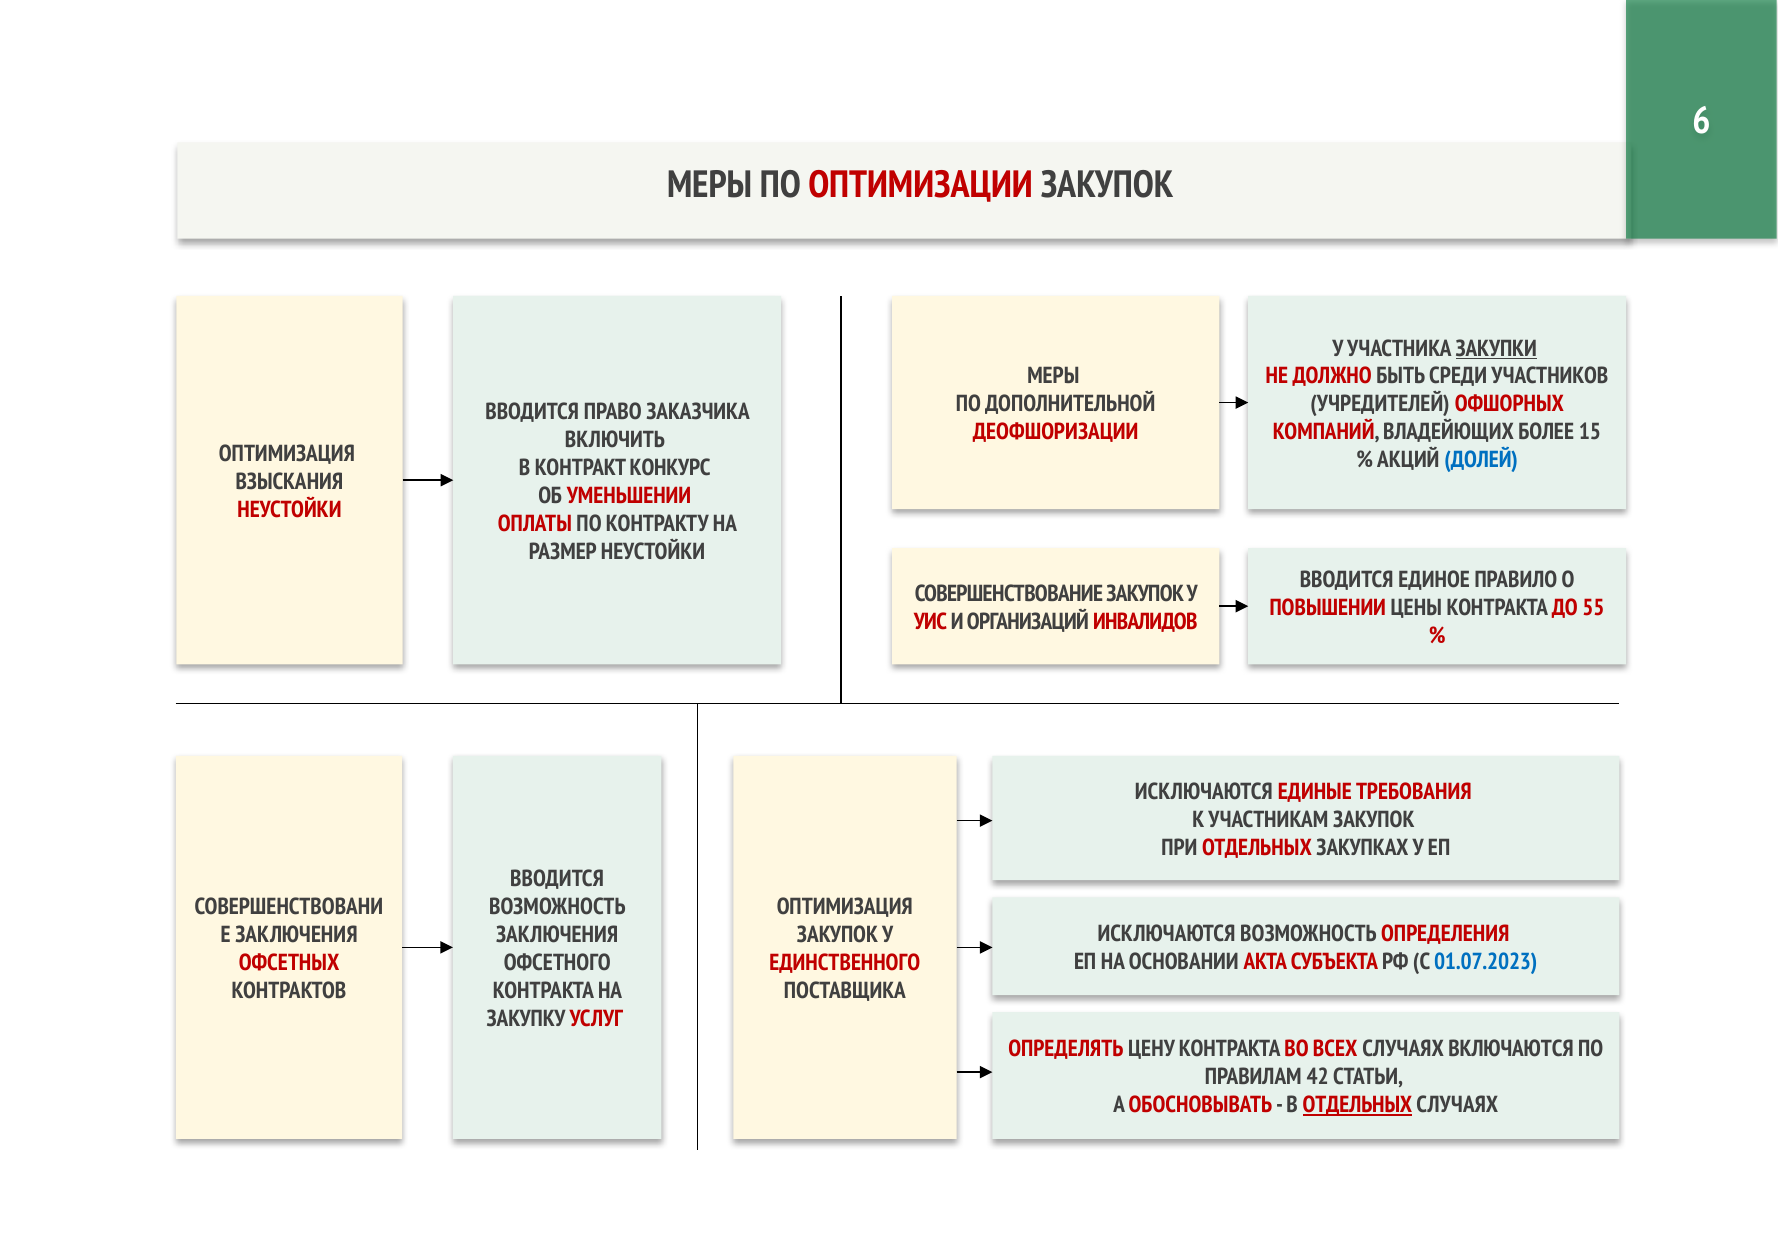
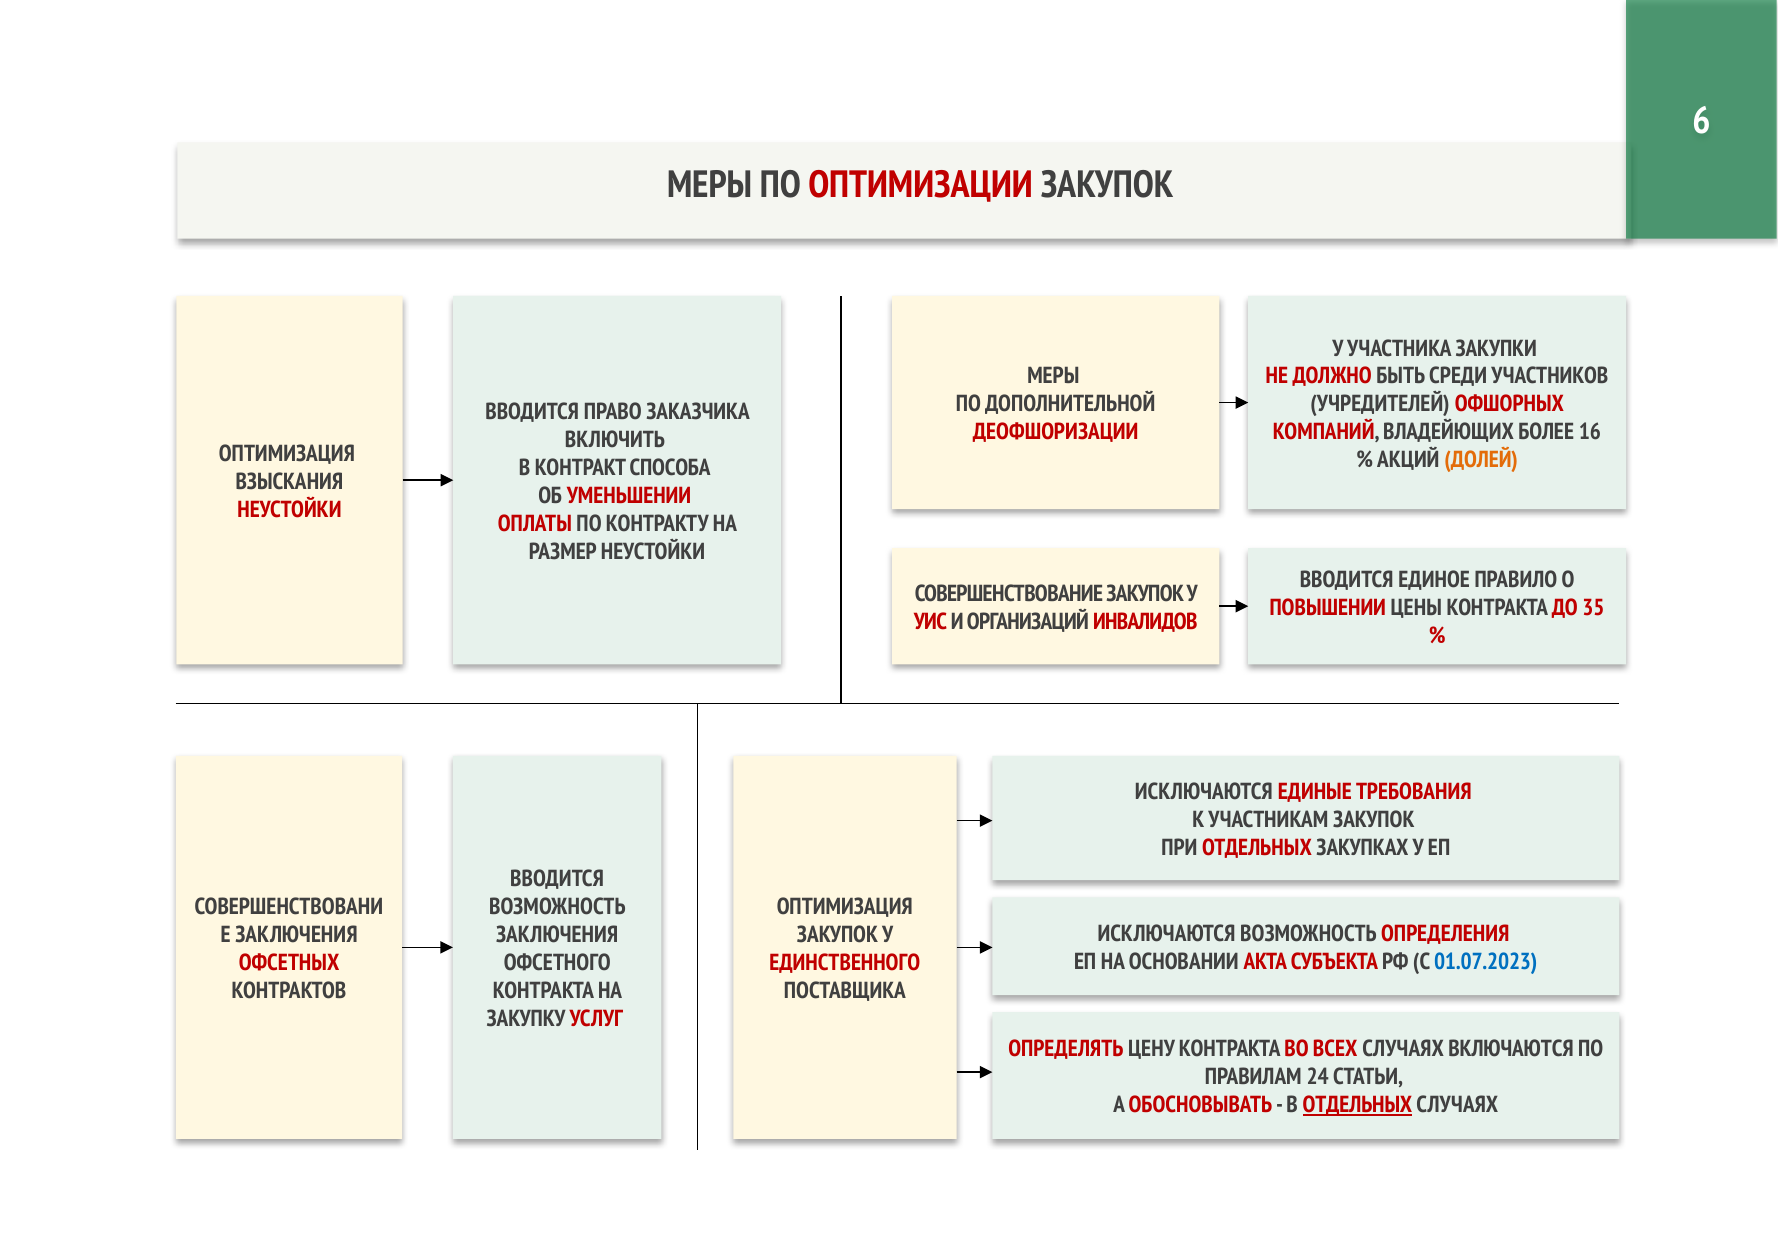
ЗАКУПКИ underline: present -> none
15: 15 -> 16
ДОЛЕЙ colour: blue -> orange
КОНКУРС: КОНКУРС -> СПОСОБА
55: 55 -> 35
42: 42 -> 24
